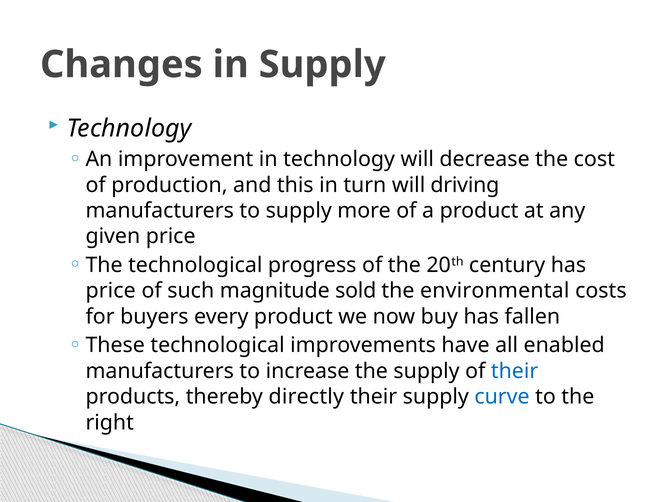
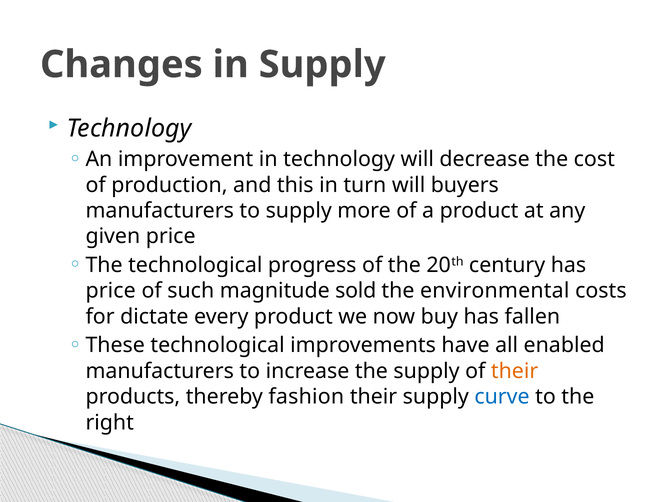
driving: driving -> buyers
buyers: buyers -> dictate
their at (515, 371) colour: blue -> orange
directly: directly -> fashion
